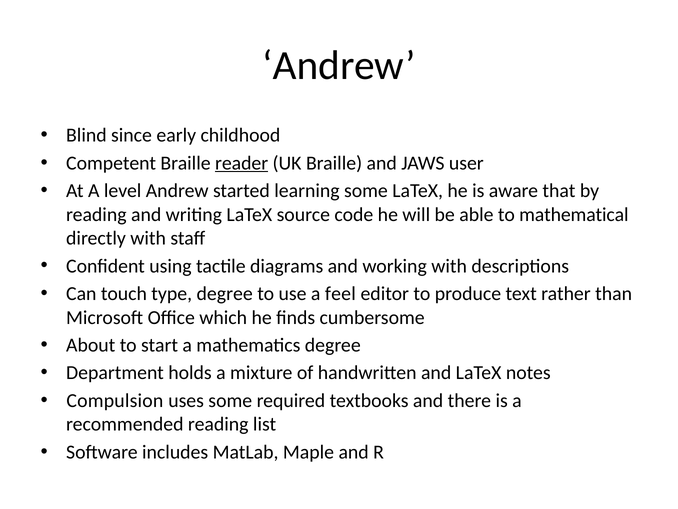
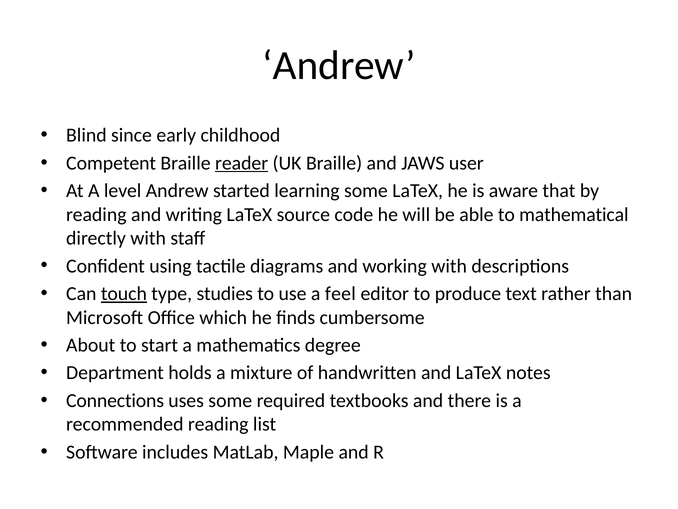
touch underline: none -> present
type degree: degree -> studies
Compulsion: Compulsion -> Connections
